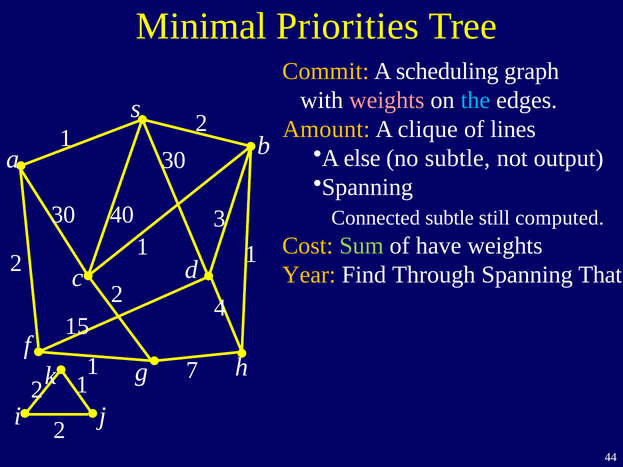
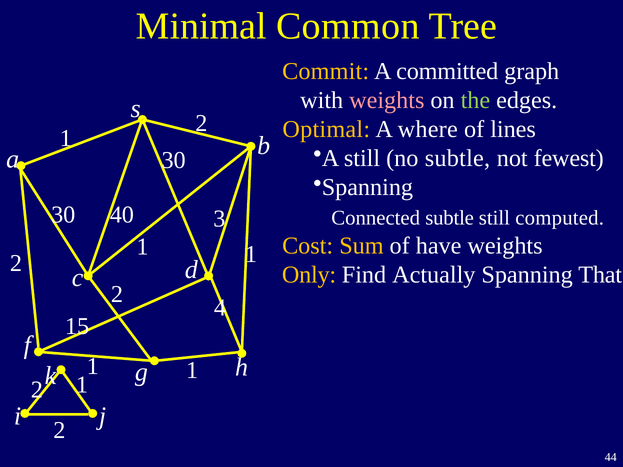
Priorities: Priorities -> Common
scheduling: scheduling -> committed
the colour: light blue -> light green
Amount: Amount -> Optimal
clique: clique -> where
A else: else -> still
output: output -> fewest
Sum colour: light green -> yellow
Year: Year -> Only
Through: Through -> Actually
7 at (192, 371): 7 -> 1
